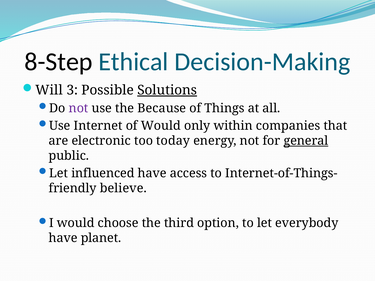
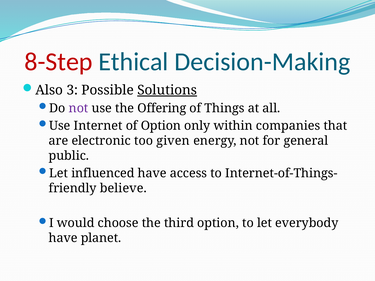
8-Step colour: black -> red
Will: Will -> Also
Because: Because -> Offering
of Would: Would -> Option
today: today -> given
general underline: present -> none
